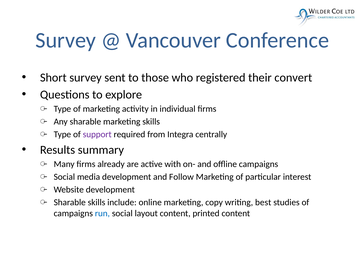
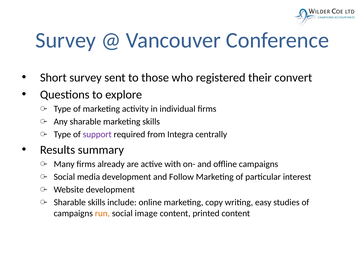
best: best -> easy
run colour: blue -> orange
layout: layout -> image
